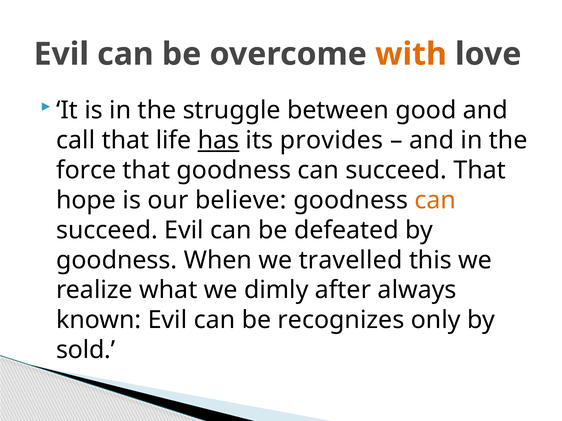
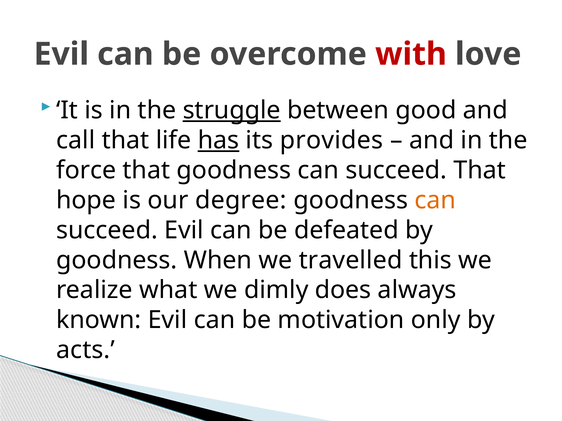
with colour: orange -> red
struggle underline: none -> present
believe: believe -> degree
after: after -> does
recognizes: recognizes -> motivation
sold: sold -> acts
